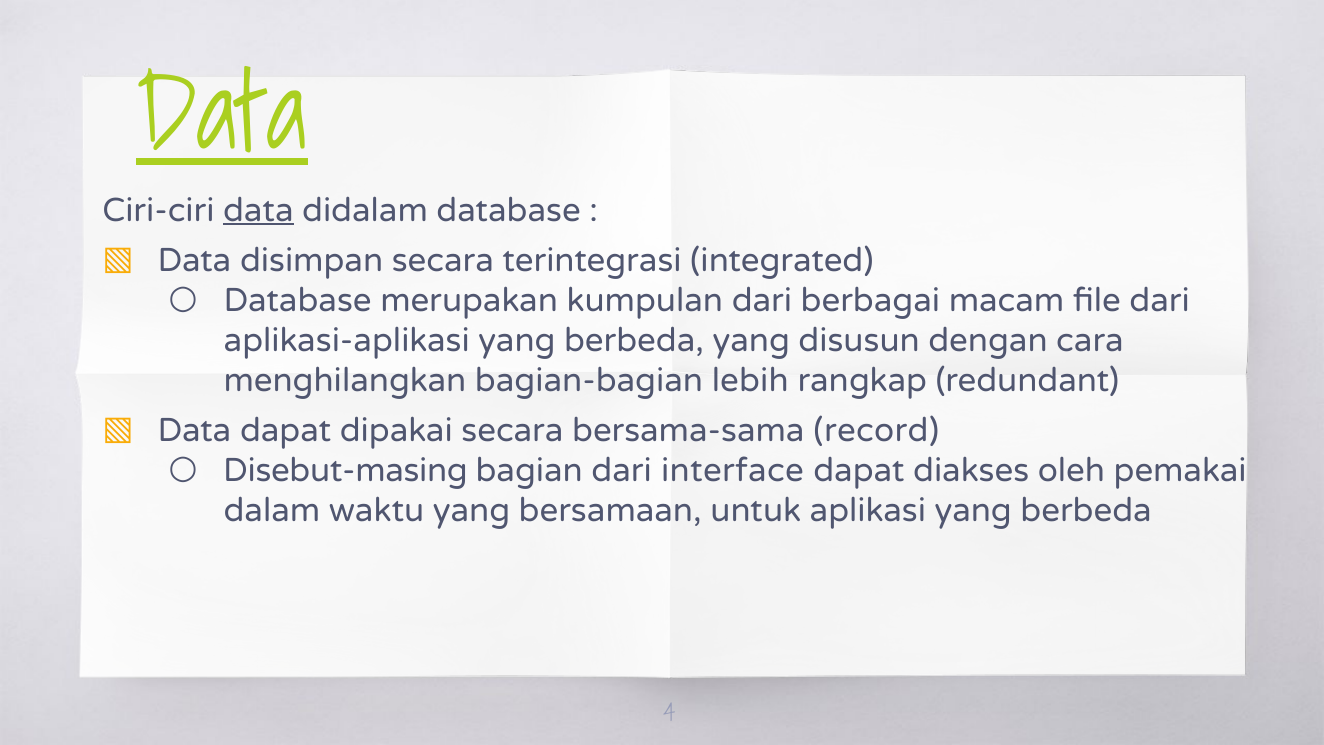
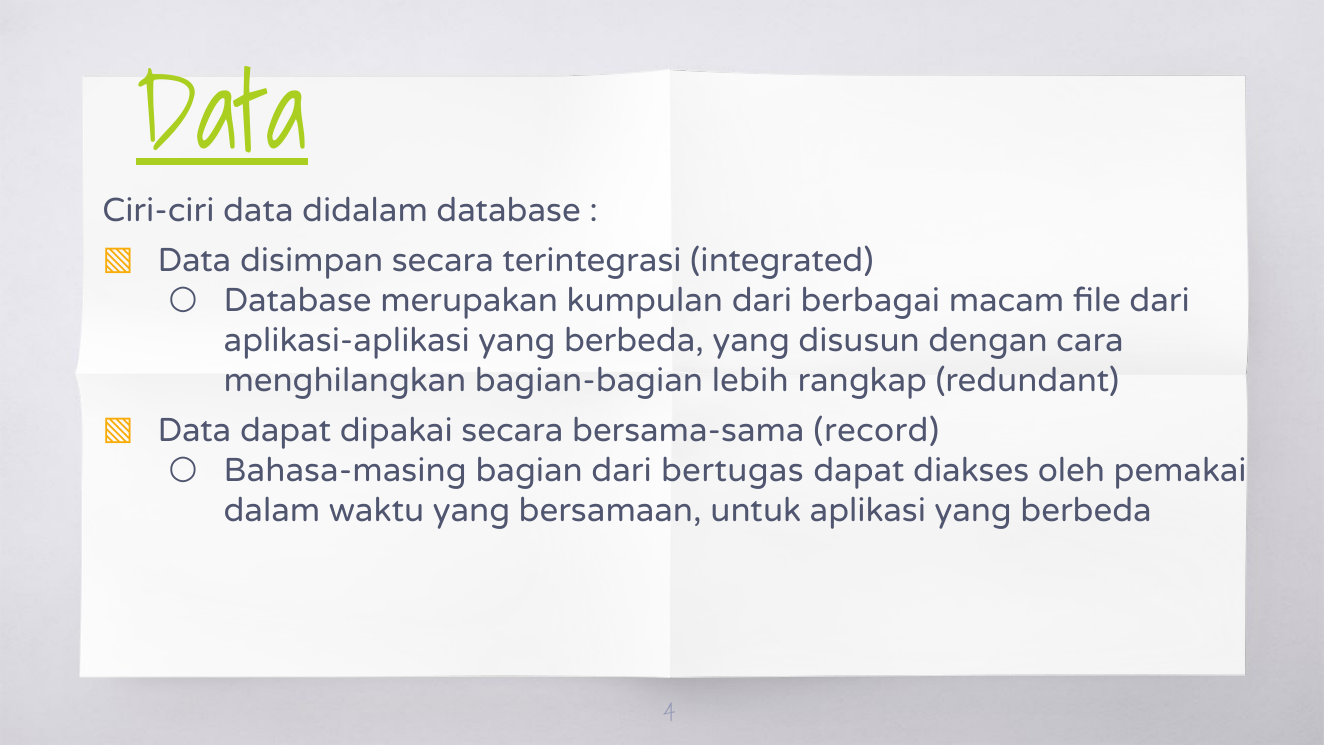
data at (258, 210) underline: present -> none
Disebut-masing: Disebut-masing -> Bahasa-masing
interface: interface -> bertugas
